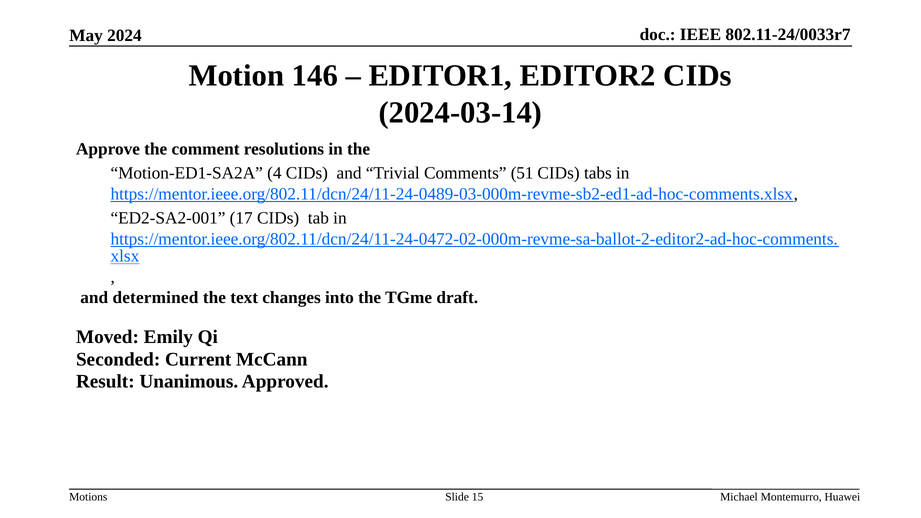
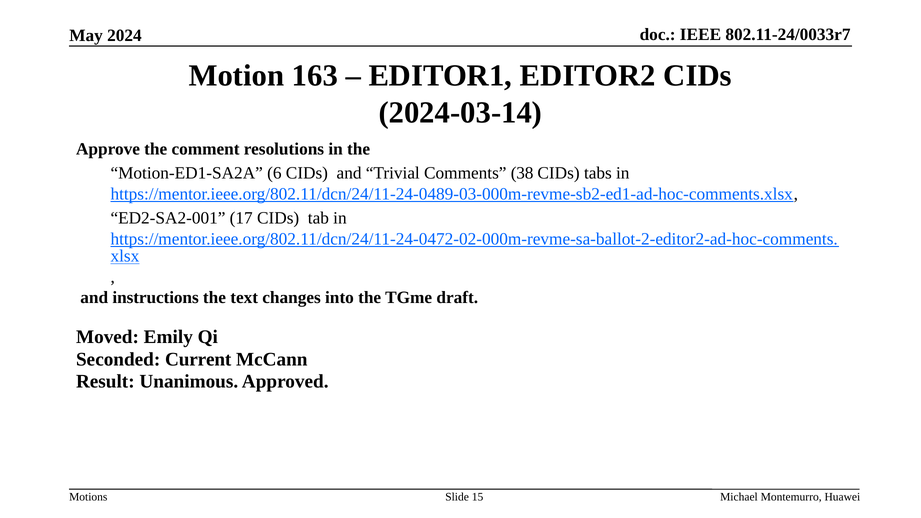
146: 146 -> 163
4: 4 -> 6
51: 51 -> 38
determined: determined -> instructions
